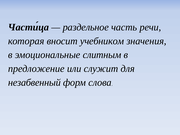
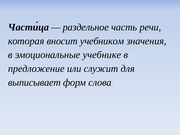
слитным: слитным -> учебнике
незабвенный: незабвенный -> выписывает
